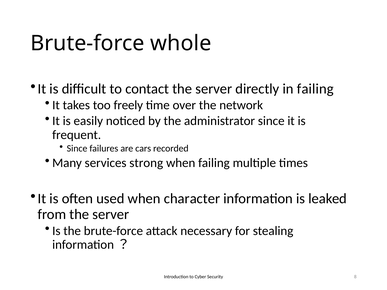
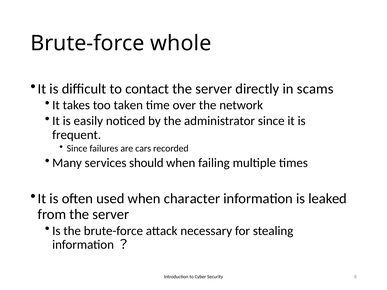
in failing: failing -> scams
freely: freely -> taken
strong: strong -> should
